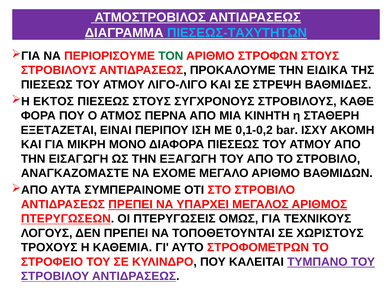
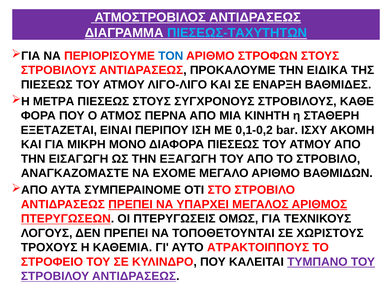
ΤΟΝ colour: green -> blue
ΣΤΡΕΨΗ: ΣΤΡΕΨΗ -> ΕΝΑΡΞΗ
ΕΚΤΟΣ: ΕΚΤΟΣ -> ΜΕΤΡΑ
ΣΤΡΟΦΟΜΕΤΡΩΝ: ΣΤΡΟΦΟΜΕΤΡΩΝ -> ΑΤΡΑΚΤΟΙΠΠΟΥΣ
